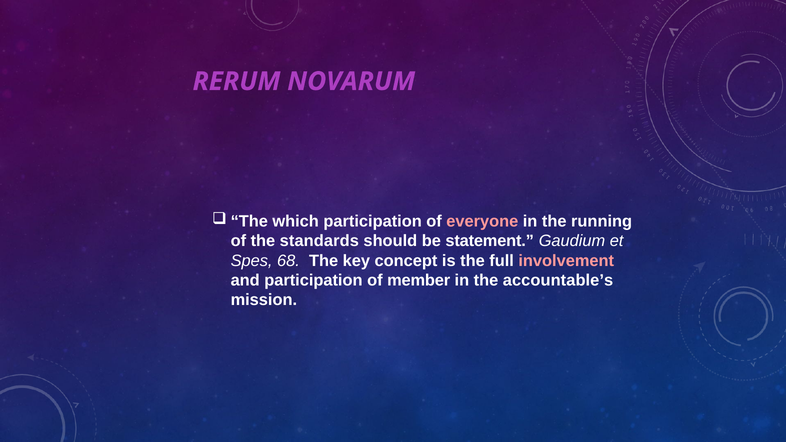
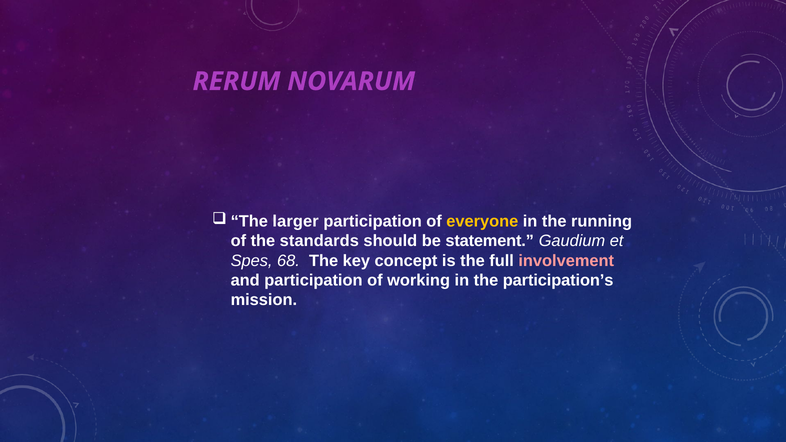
which: which -> larger
everyone colour: pink -> yellow
member: member -> working
accountable’s: accountable’s -> participation’s
